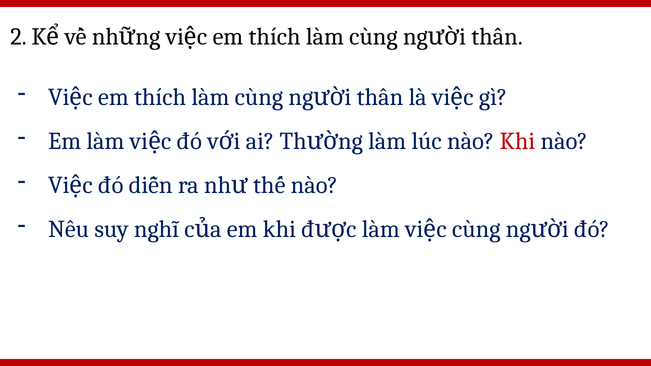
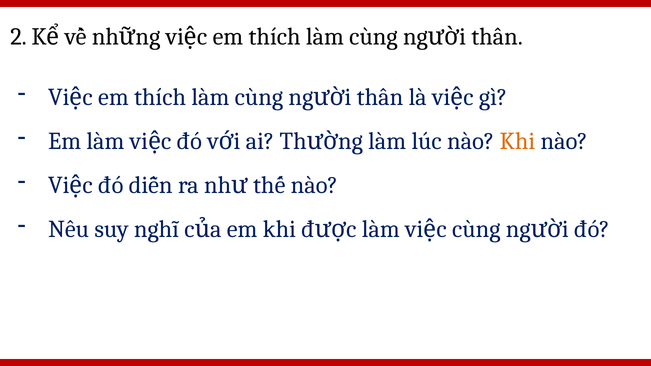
Khi at (517, 141) colour: red -> orange
